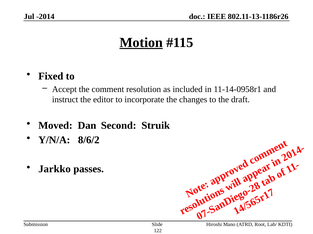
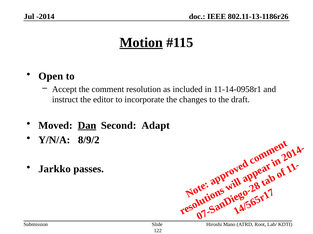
Fixed: Fixed -> Open
Dan underline: none -> present
Struik: Struik -> Adapt
8/6/2: 8/6/2 -> 8/9/2
